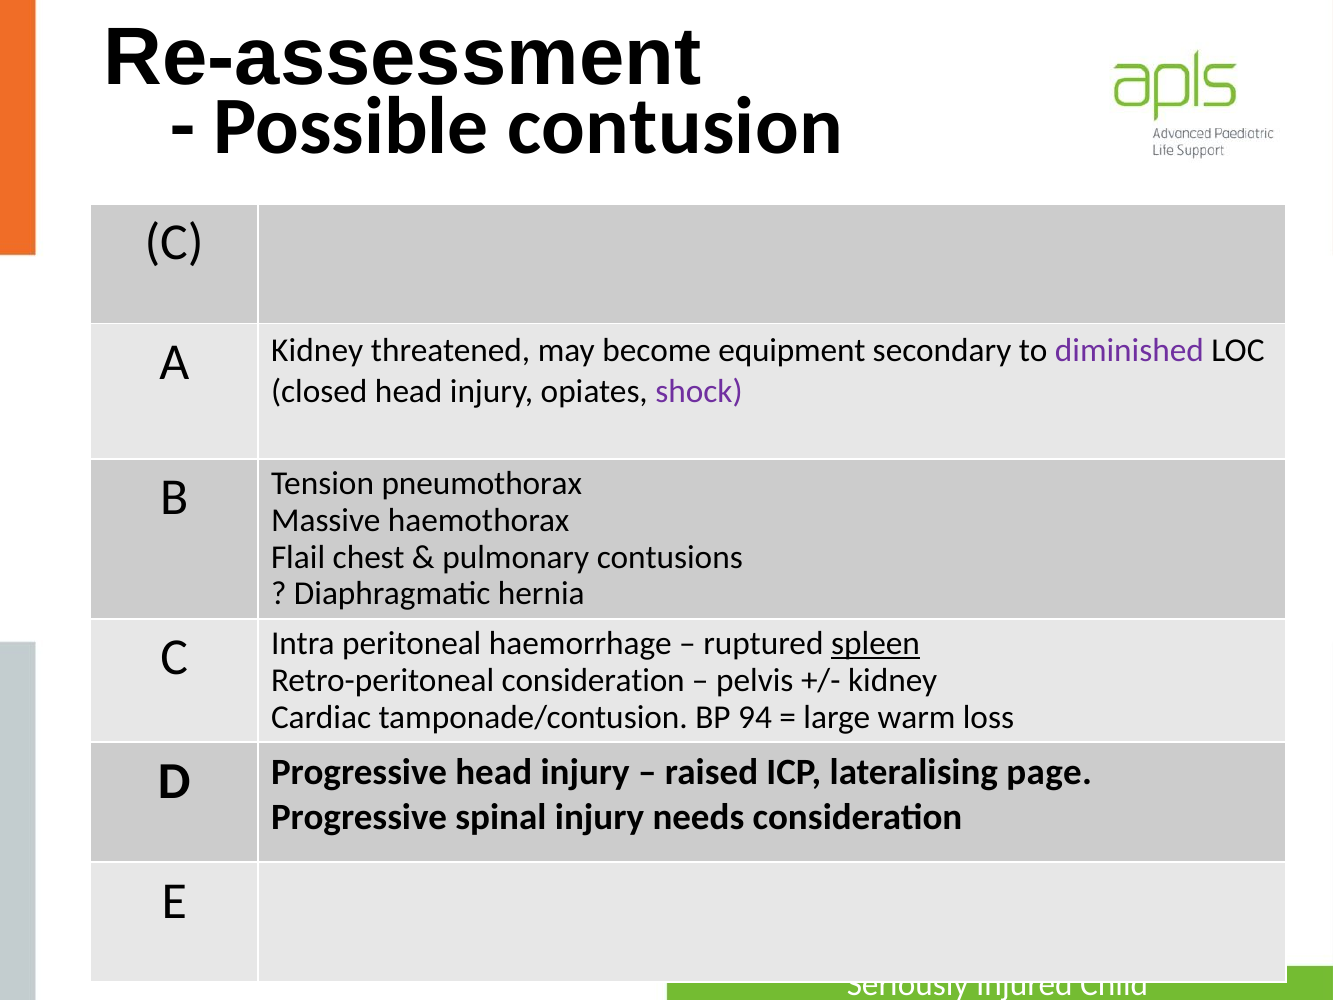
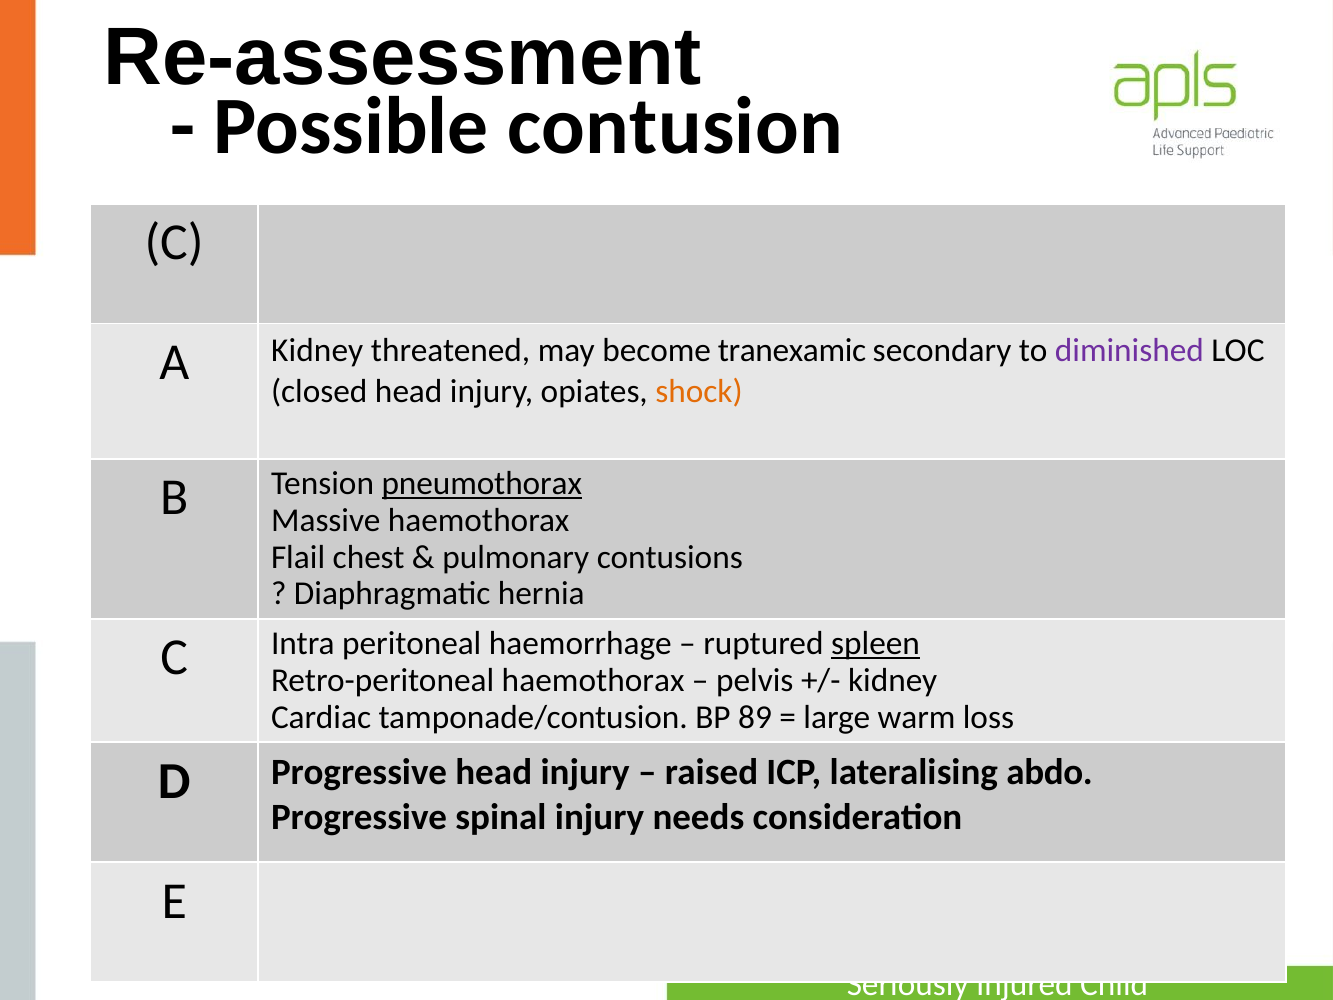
equipment: equipment -> tranexamic
shock colour: purple -> orange
pneumothorax underline: none -> present
Retro-peritoneal consideration: consideration -> haemothorax
94: 94 -> 89
page: page -> abdo
